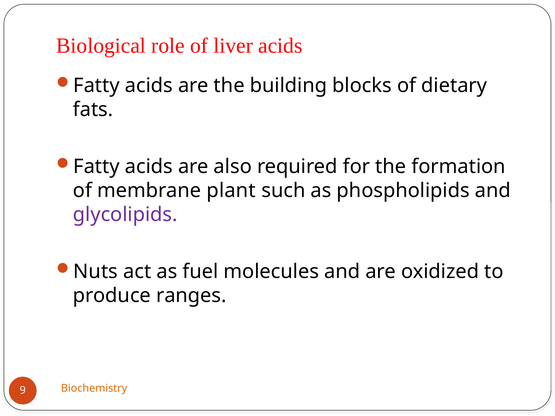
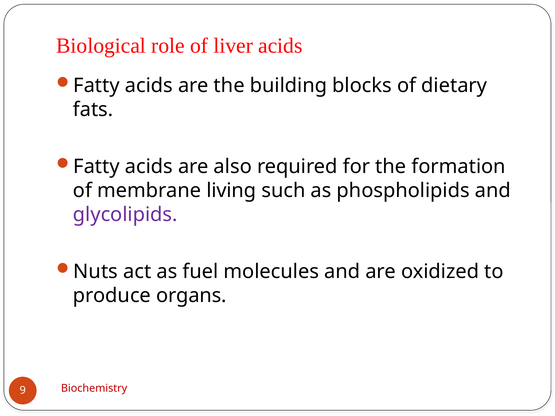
plant: plant -> living
ranges: ranges -> organs
Biochemistry colour: orange -> red
